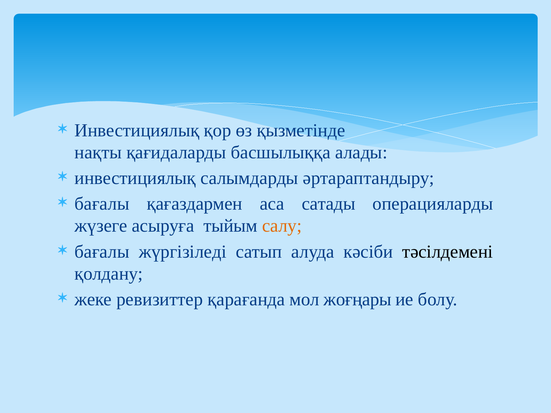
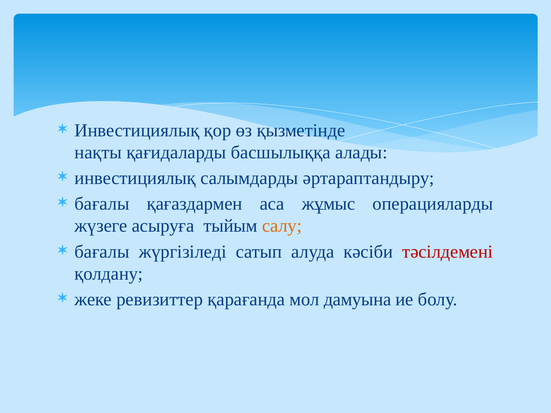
сатады: сатады -> жұмыс
тәсілдемені colour: black -> red
жоғңары: жоғңары -> дамуына
